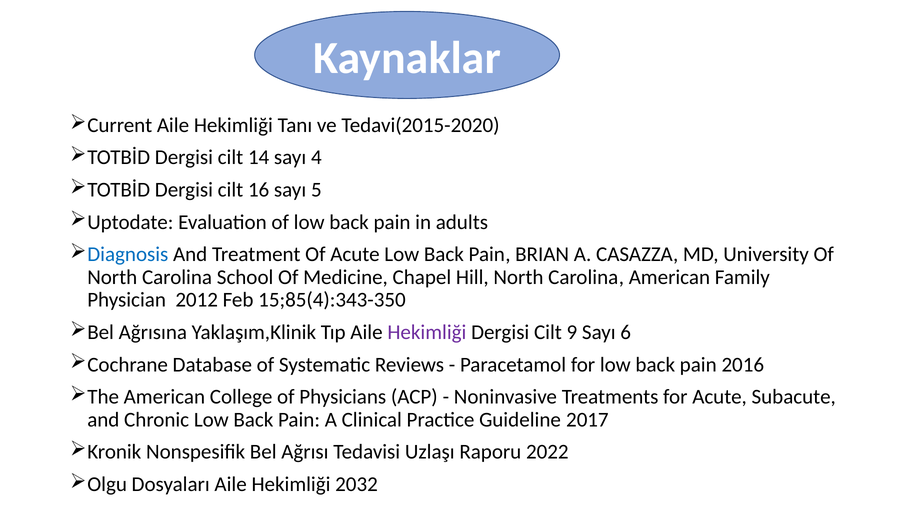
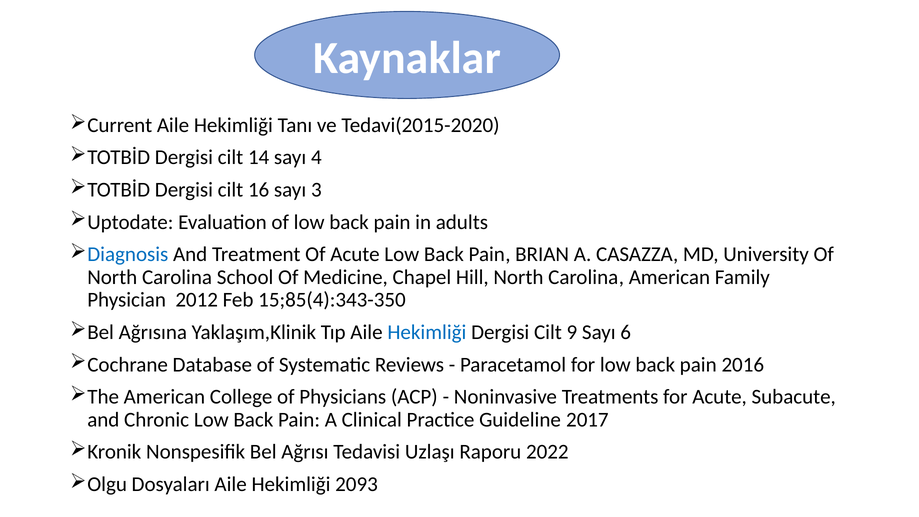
5: 5 -> 3
Hekimliği at (427, 332) colour: purple -> blue
2032: 2032 -> 2093
